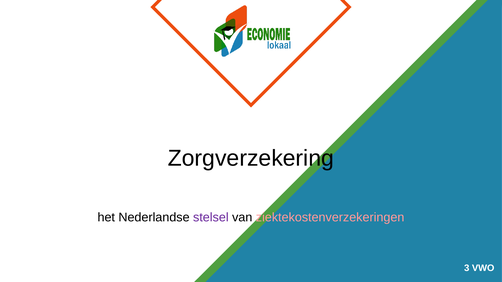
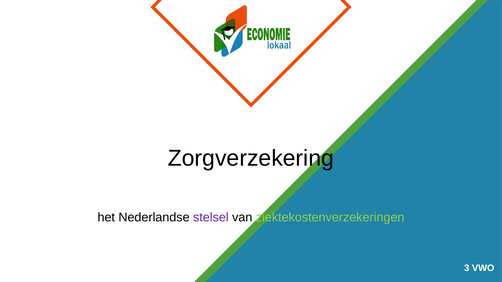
ziektekostenverzekeringen colour: pink -> light green
